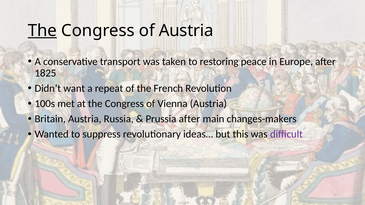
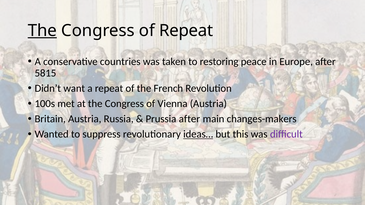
of Austria: Austria -> Repeat
transport: transport -> countries
1825: 1825 -> 5815
ideas… underline: none -> present
